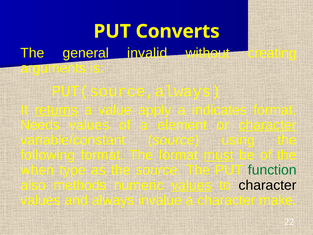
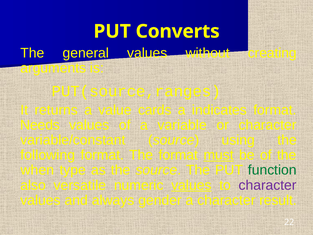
general invalid: invalid -> values
PUT(source,always: PUT(source,always -> PUT(source,ranges
returns underline: present -> none
apply: apply -> cards
element: element -> variable
character at (268, 125) underline: present -> none
methods: methods -> versatile
character at (268, 185) colour: black -> purple
invalue: invalue -> gender
make: make -> result
